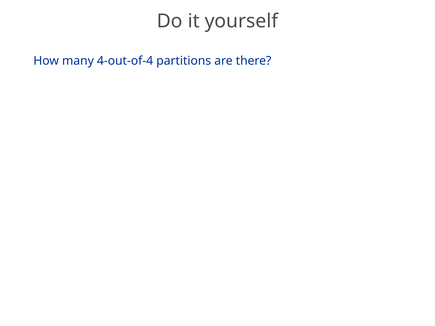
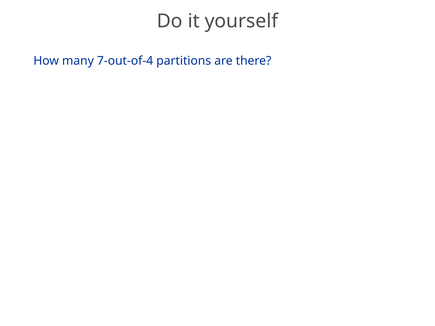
4-out-of-4: 4-out-of-4 -> 7-out-of-4
